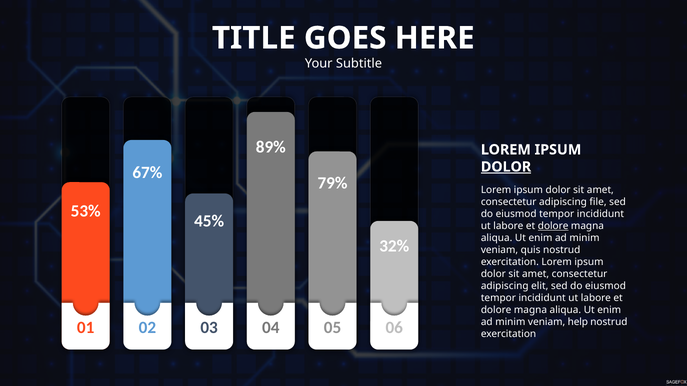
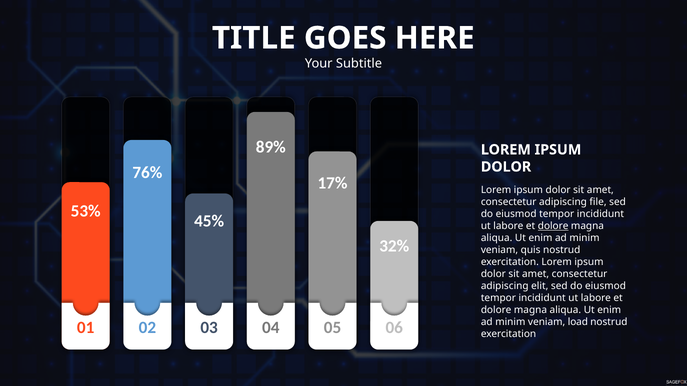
DOLOR at (506, 167) underline: present -> none
67%: 67% -> 76%
79%: 79% -> 17%
help: help -> load
